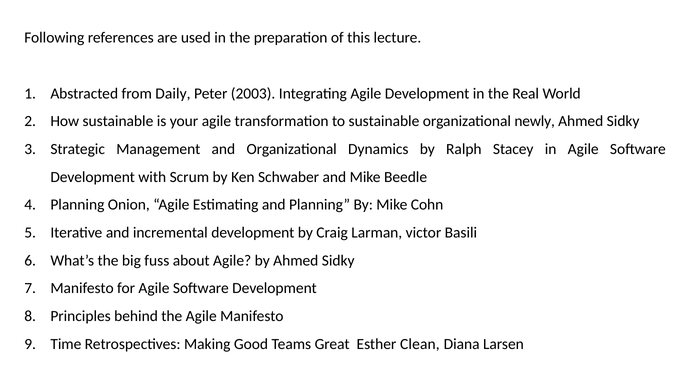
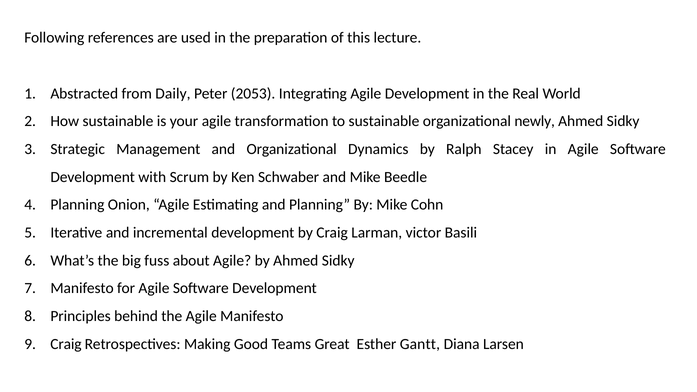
2003: 2003 -> 2053
Time at (66, 344): Time -> Craig
Clean: Clean -> Gantt
